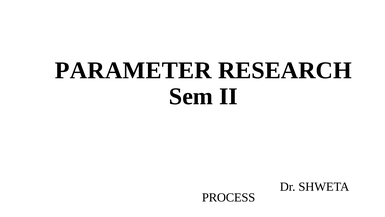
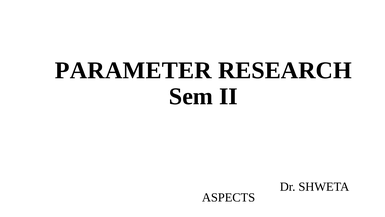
PROCESS: PROCESS -> ASPECTS
